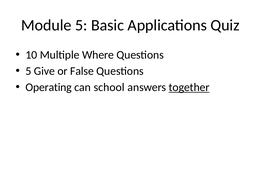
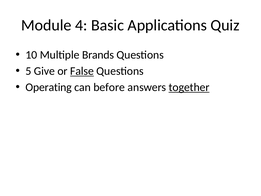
Module 5: 5 -> 4
Where: Where -> Brands
False underline: none -> present
school: school -> before
